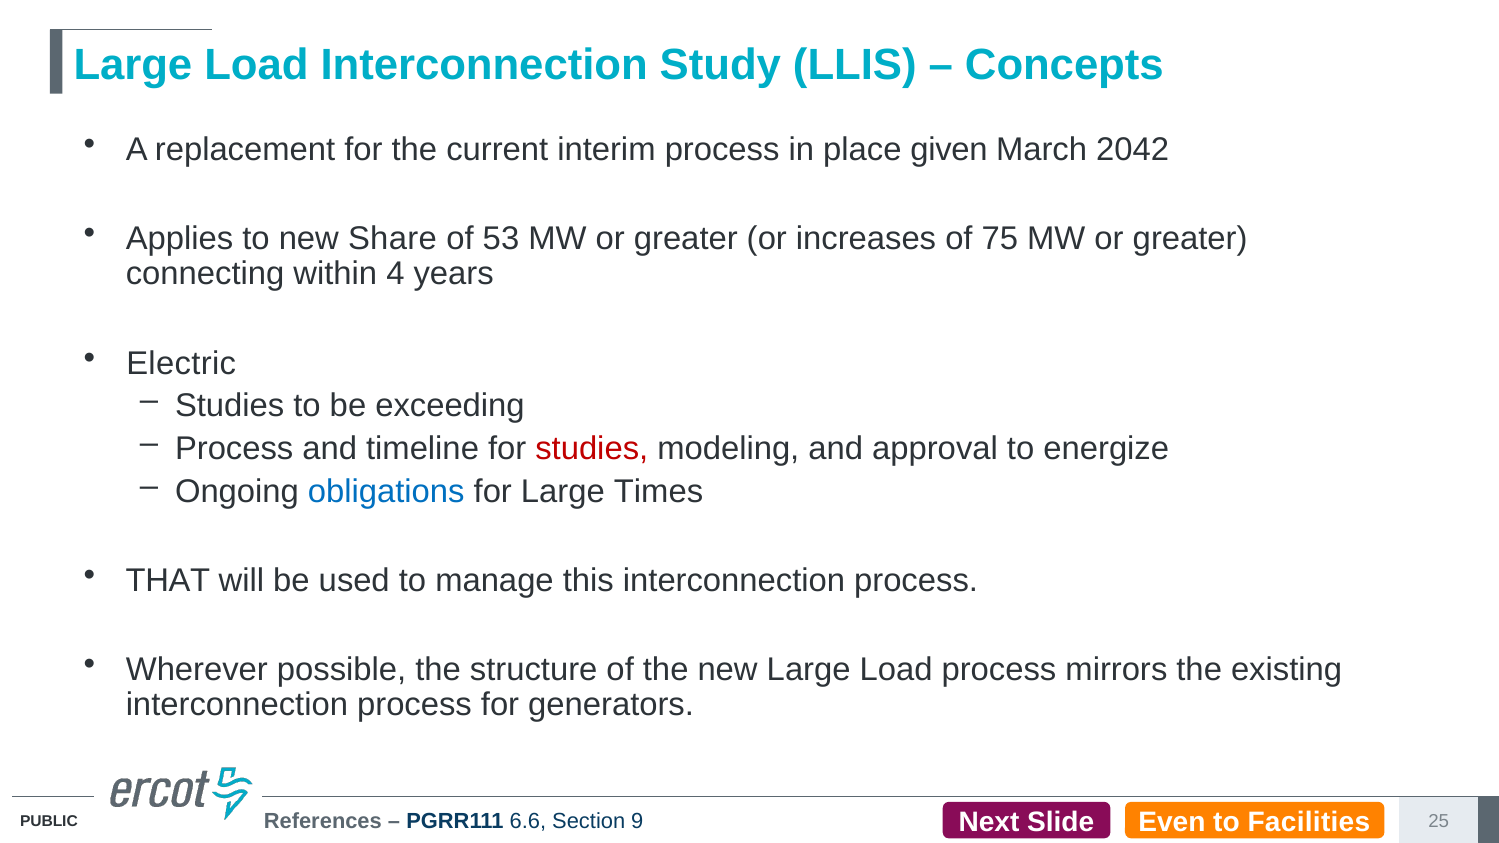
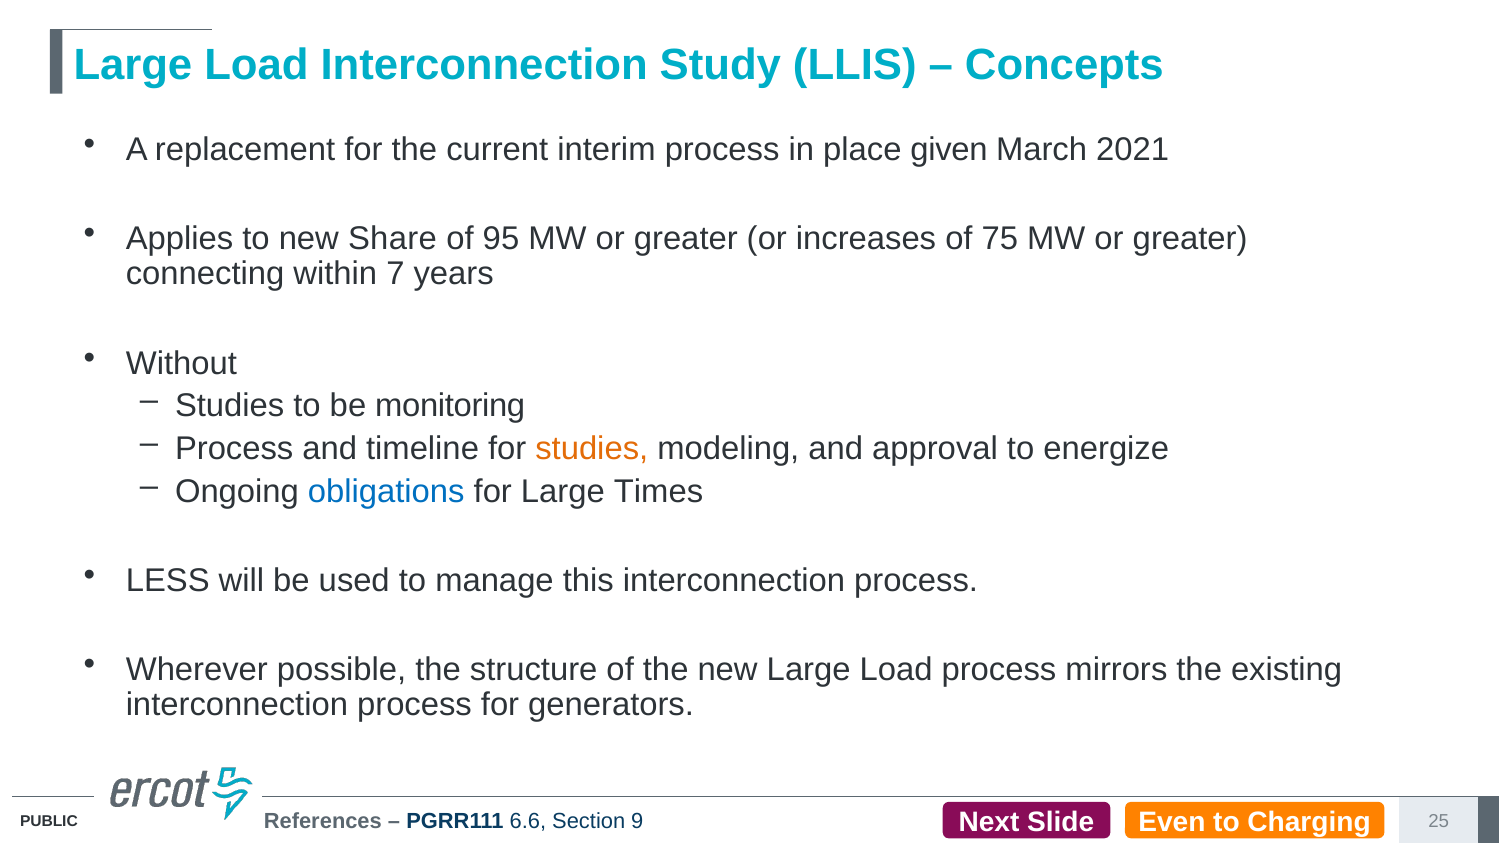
2042: 2042 -> 2021
53: 53 -> 95
4: 4 -> 7
Electric: Electric -> Without
exceeding: exceeding -> monitoring
studies at (592, 449) colour: red -> orange
THAT: THAT -> LESS
Facilities: Facilities -> Charging
